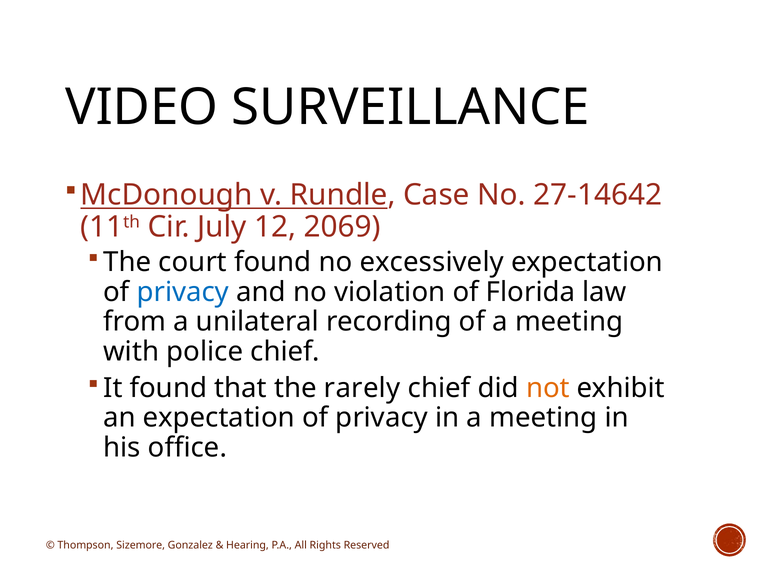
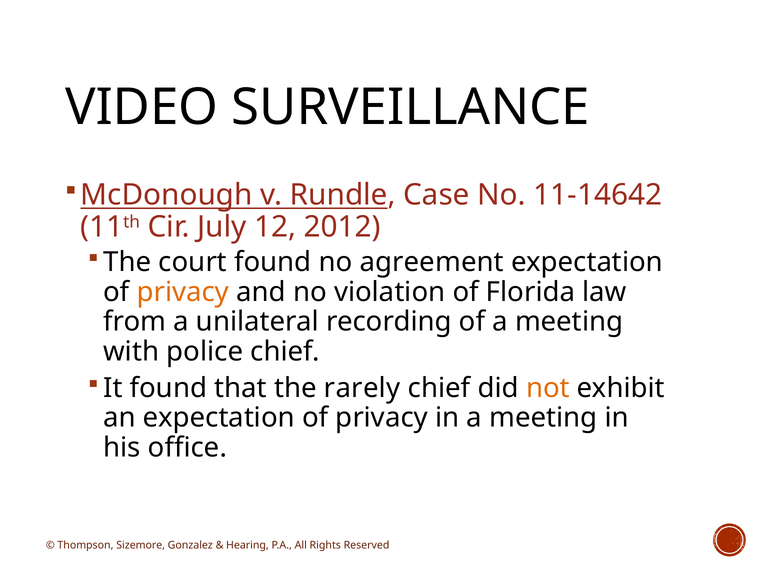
27-14642: 27-14642 -> 11-14642
2069: 2069 -> 2012
excessively: excessively -> agreement
privacy at (183, 292) colour: blue -> orange
